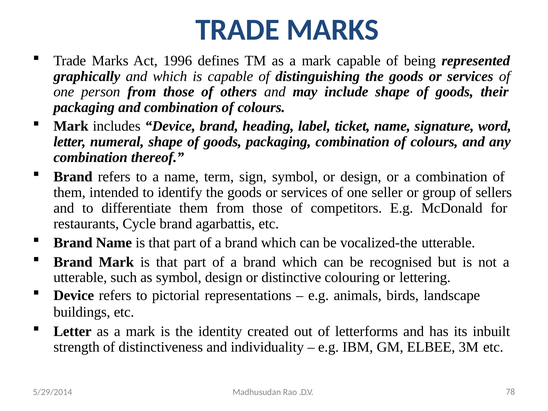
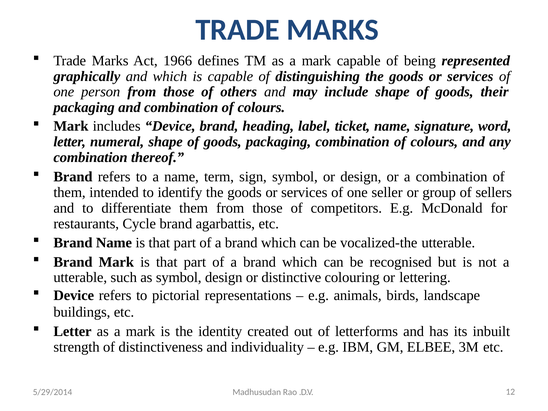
1996: 1996 -> 1966
78: 78 -> 12
